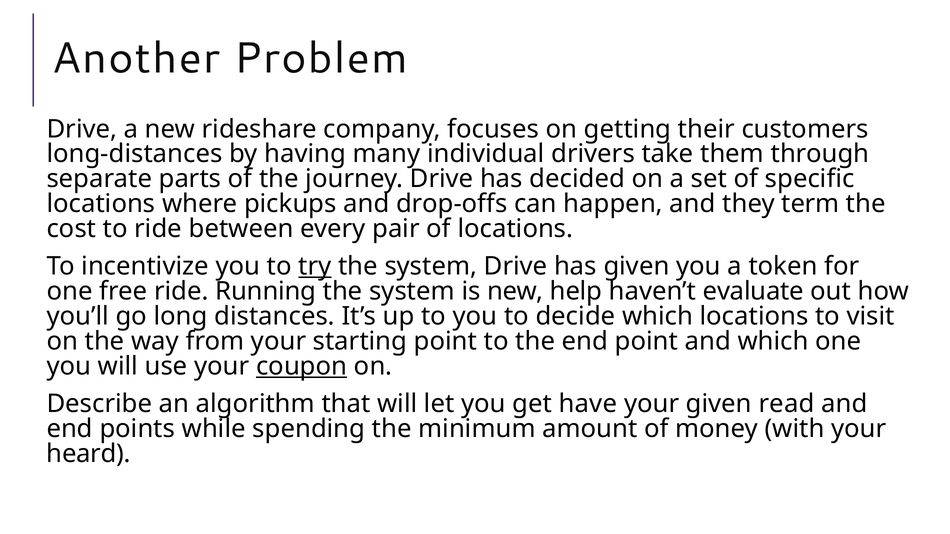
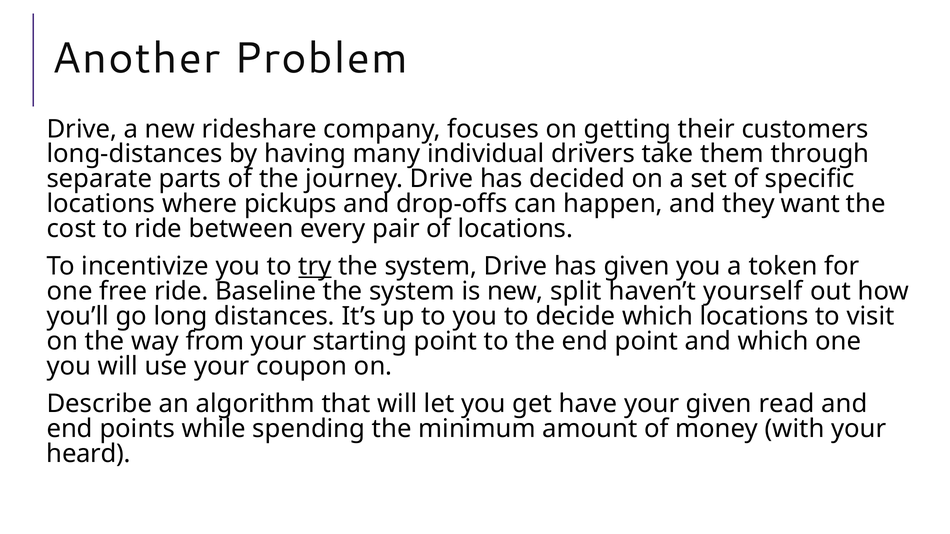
term: term -> want
Running: Running -> Baseline
help: help -> split
evaluate: evaluate -> yourself
coupon underline: present -> none
